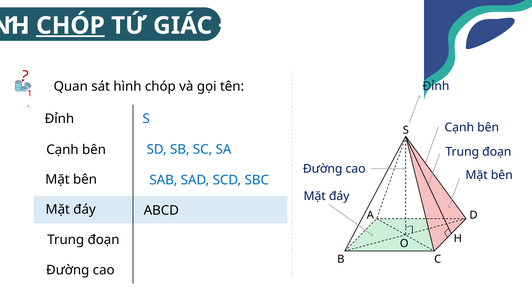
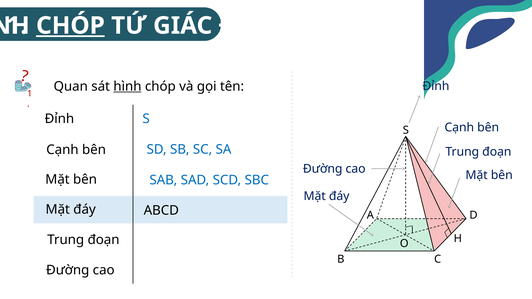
hình at (127, 86) underline: none -> present
